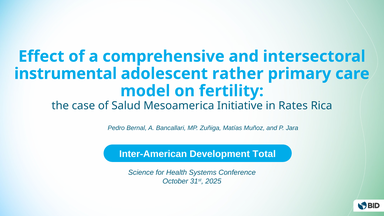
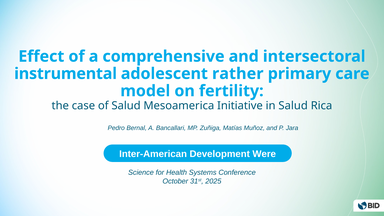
in Rates: Rates -> Salud
Total: Total -> Were
